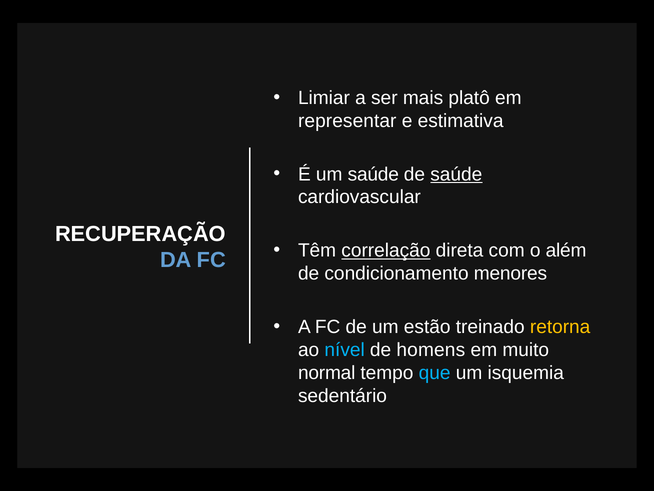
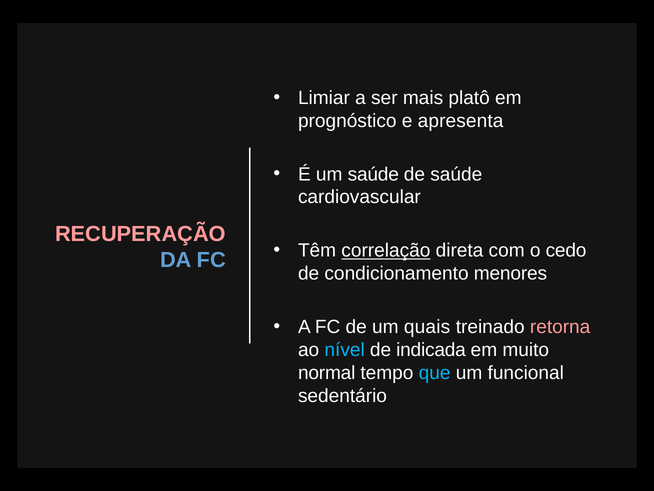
representar: representar -> prognóstico
estimativa: estimativa -> apresenta
saúde at (456, 174) underline: present -> none
RECUPERAÇÃO colour: white -> pink
além: além -> cedo
estão: estão -> quais
retorna colour: yellow -> pink
homens: homens -> indicada
isquemia: isquemia -> funcional
